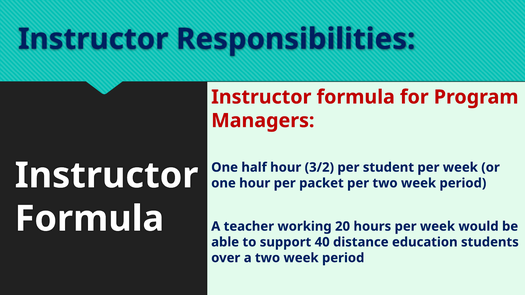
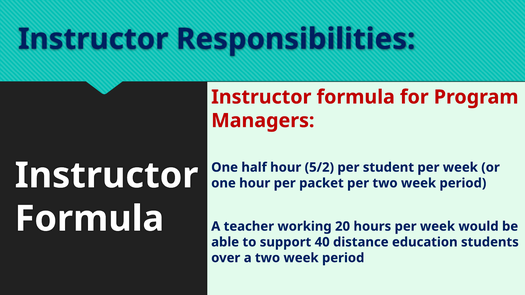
3/2: 3/2 -> 5/2
